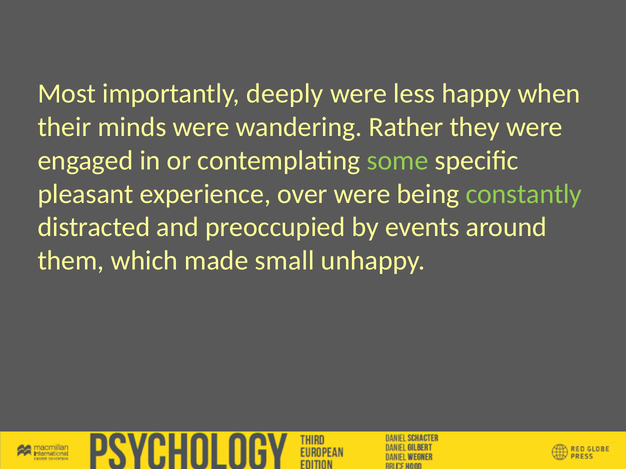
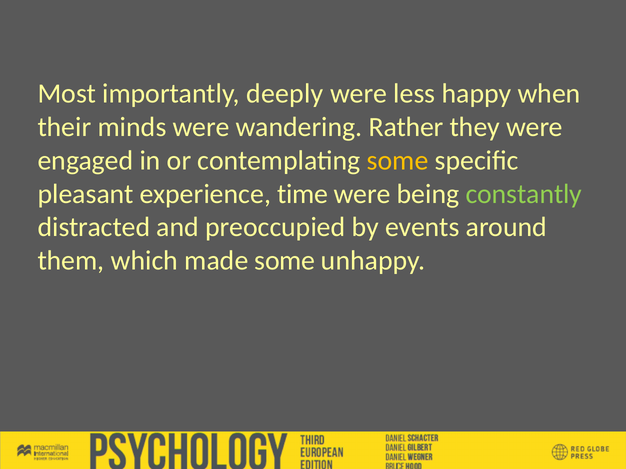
some at (398, 161) colour: light green -> yellow
over: over -> time
made small: small -> some
